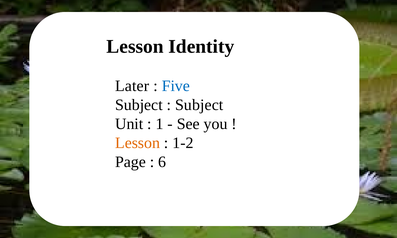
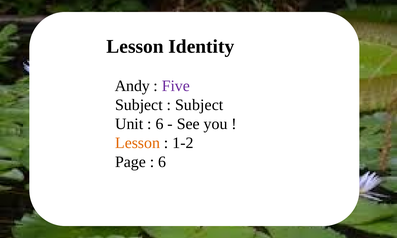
Later: Later -> Andy
Five colour: blue -> purple
1 at (160, 124): 1 -> 6
